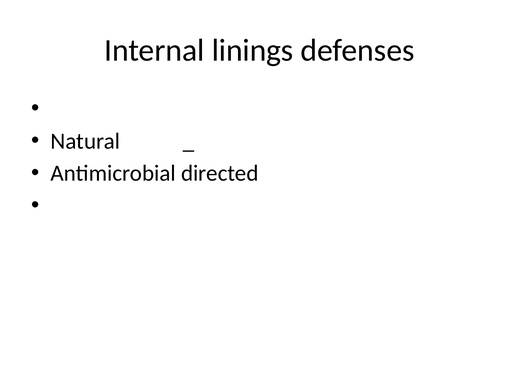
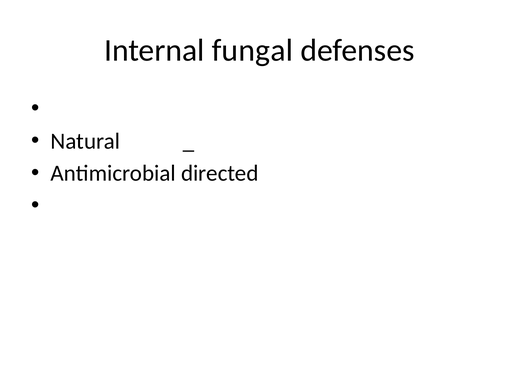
linings: linings -> fungal
